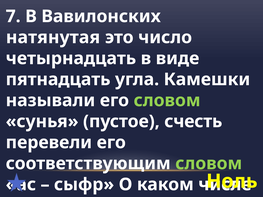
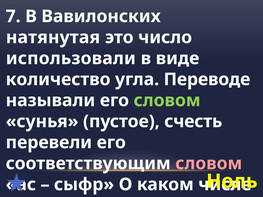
четырнадцать: четырнадцать -> использовали
пятнадцать: пятнадцать -> количество
Камешки: Камешки -> Переводе
словом at (209, 164) colour: light green -> pink
